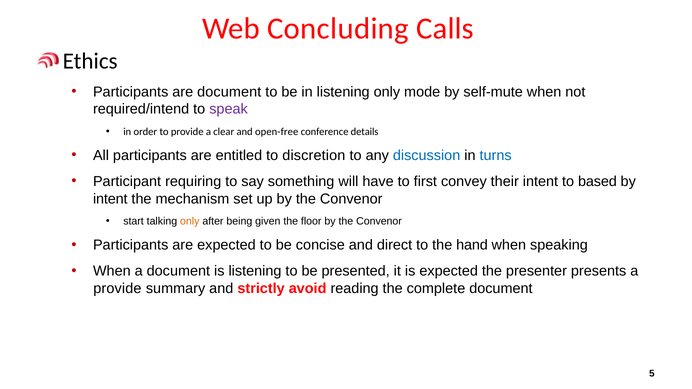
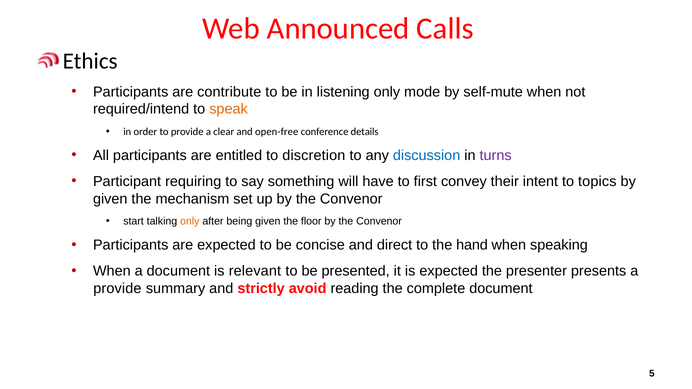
Concluding: Concluding -> Announced
are document: document -> contribute
speak colour: purple -> orange
turns colour: blue -> purple
based: based -> topics
intent at (110, 199): intent -> given
is listening: listening -> relevant
